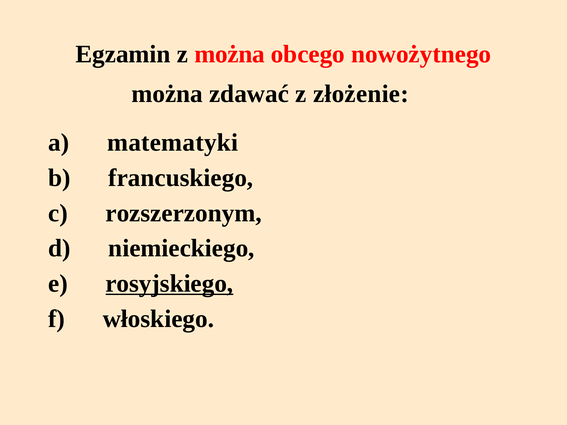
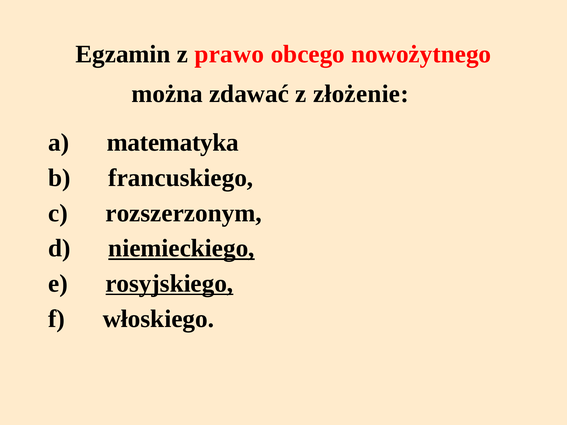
z można: można -> prawo
matematyki: matematyki -> matematyka
niemieckiego underline: none -> present
